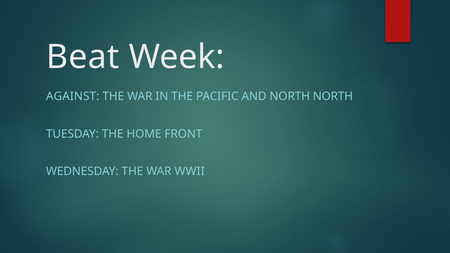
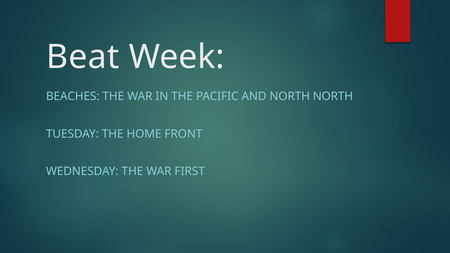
AGAINST: AGAINST -> BEACHES
WWII: WWII -> FIRST
